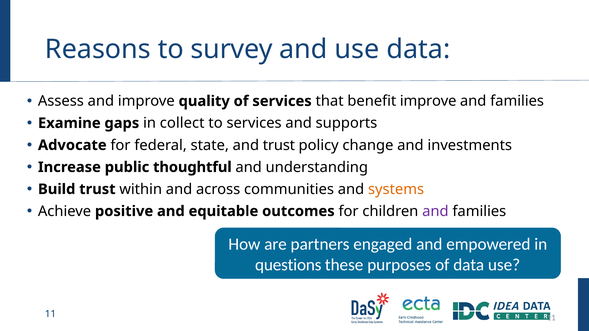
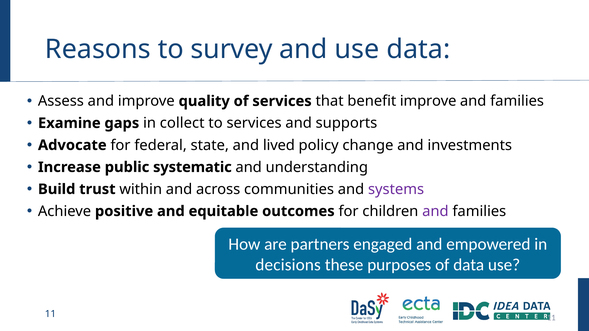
and trust: trust -> lived
thoughtful: thoughtful -> systematic
systems colour: orange -> purple
questions: questions -> decisions
